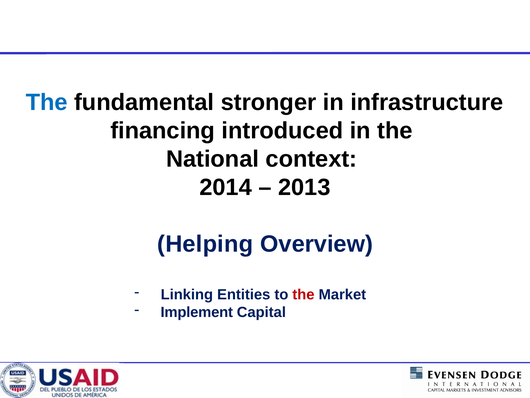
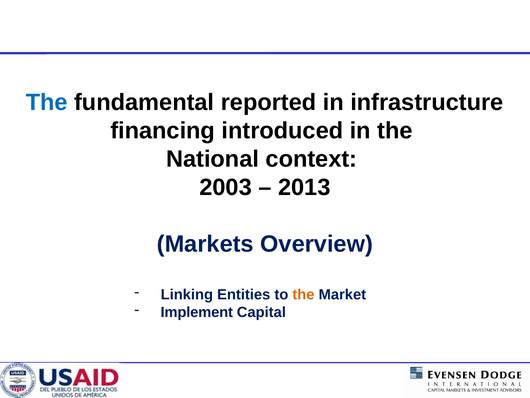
stronger: stronger -> reported
2014: 2014 -> 2003
Helping: Helping -> Markets
the at (303, 294) colour: red -> orange
